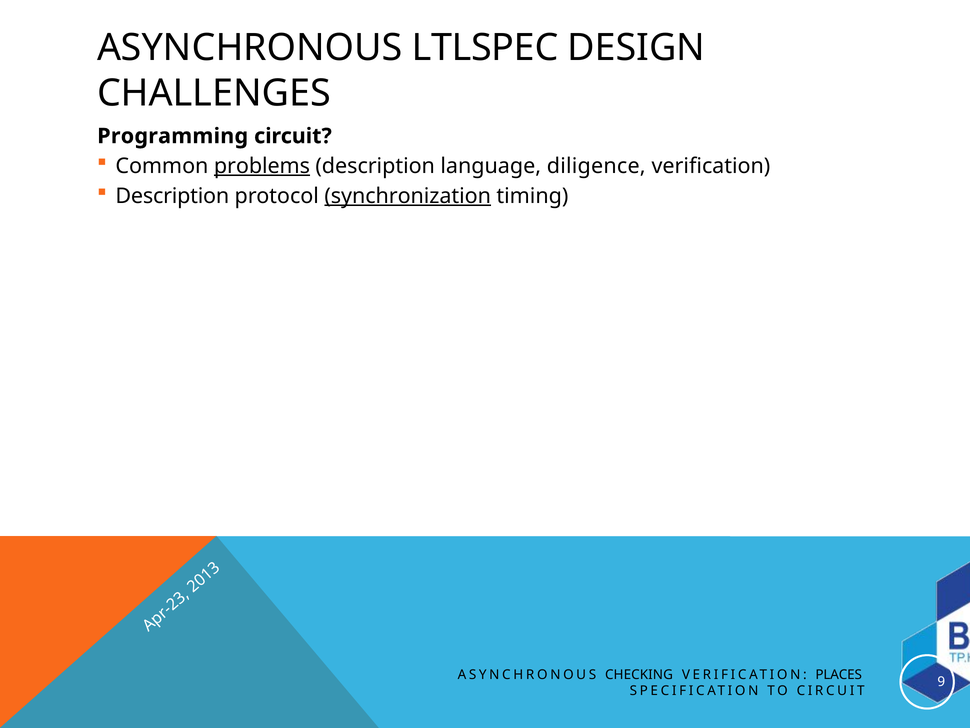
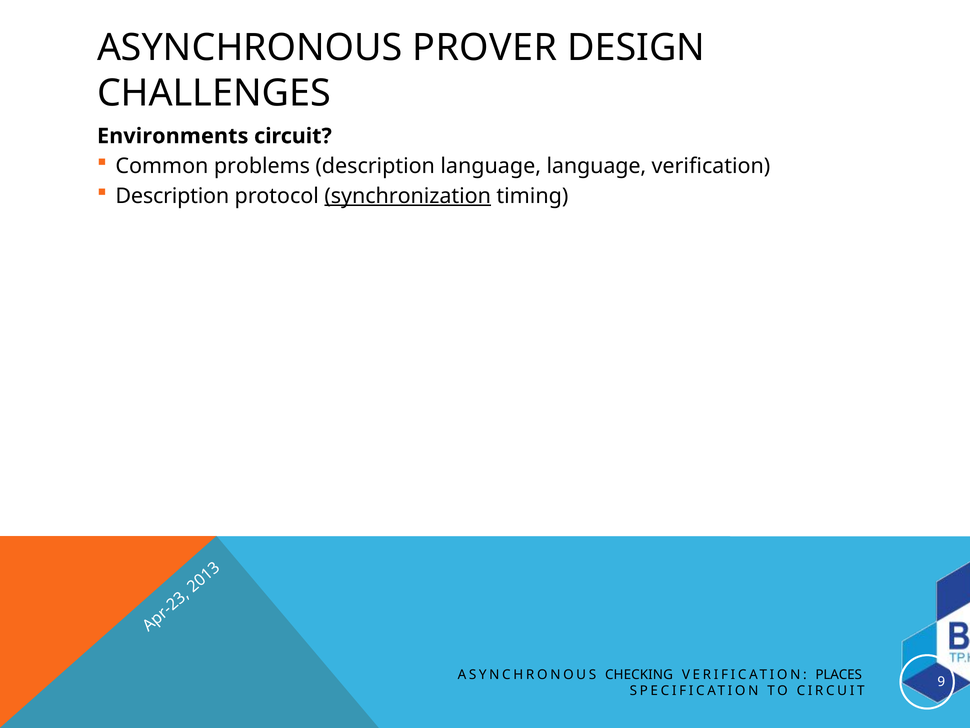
LTLSPEC: LTLSPEC -> PROVER
Programming: Programming -> Environments
problems underline: present -> none
language diligence: diligence -> language
